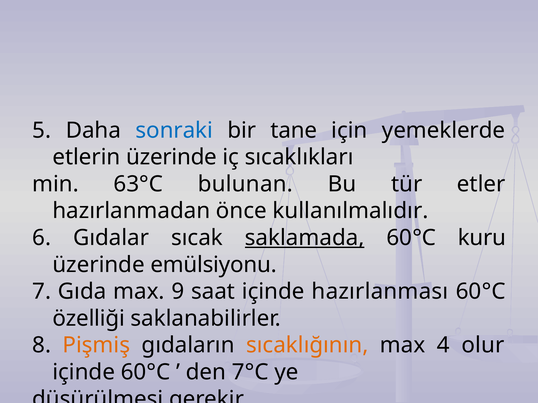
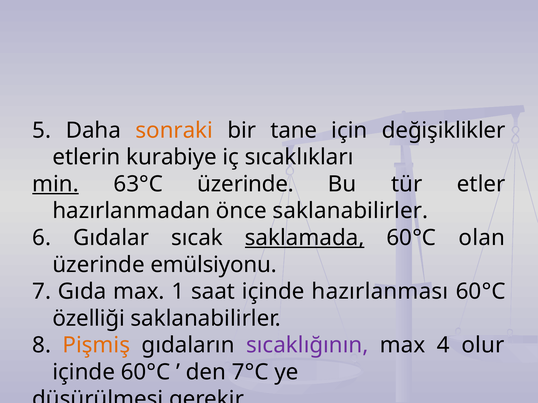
sonraki colour: blue -> orange
yemeklerde: yemeklerde -> değişiklikler
etlerin üzerinde: üzerinde -> kurabiye
min underline: none -> present
63°C bulunan: bulunan -> üzerinde
önce kullanılmalıdır: kullanılmalıdır -> saklanabilirler
kuru: kuru -> olan
9: 9 -> 1
sıcaklığının colour: orange -> purple
